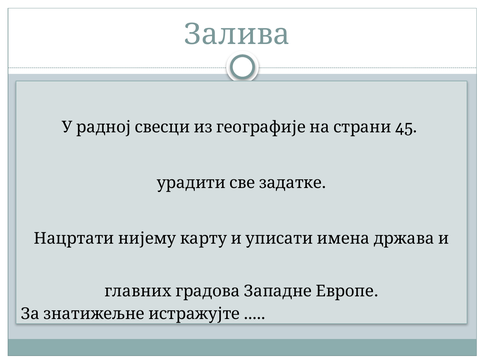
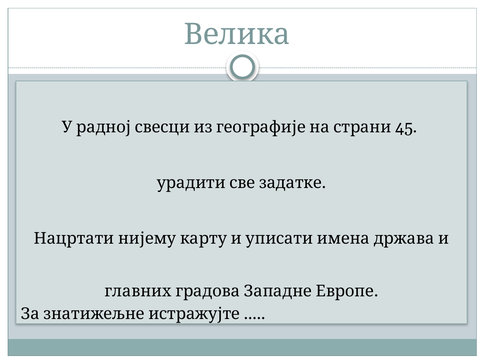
Залива: Залива -> Велика
